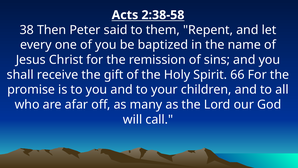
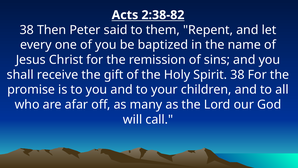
2:38-58: 2:38-58 -> 2:38-82
Spirit 66: 66 -> 38
